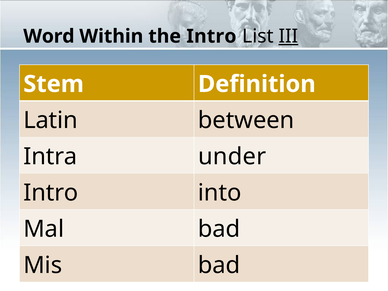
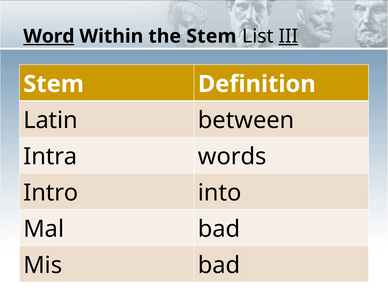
Word underline: none -> present
the Intro: Intro -> Stem
under: under -> words
